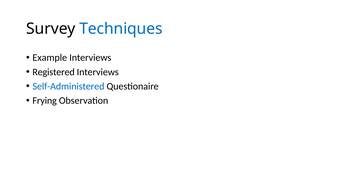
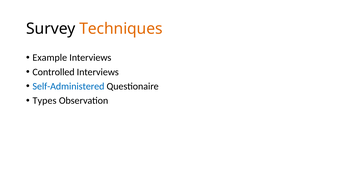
Techniques colour: blue -> orange
Registered: Registered -> Controlled
Frying: Frying -> Types
